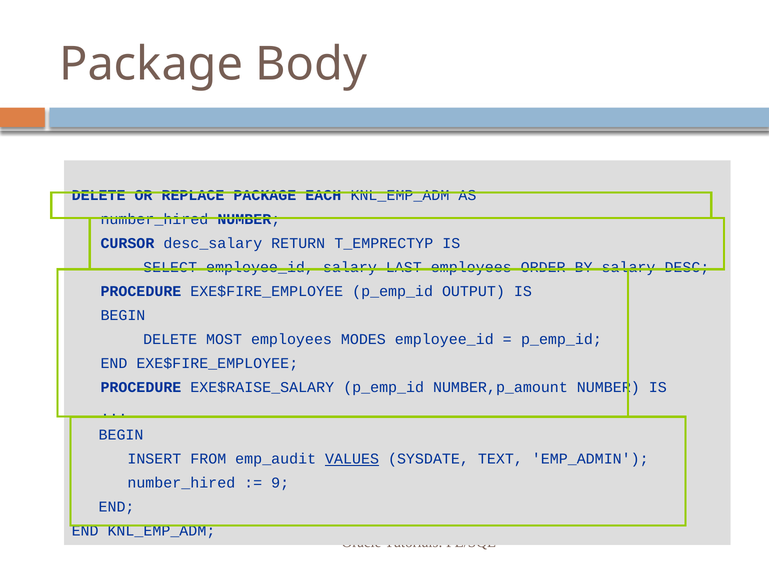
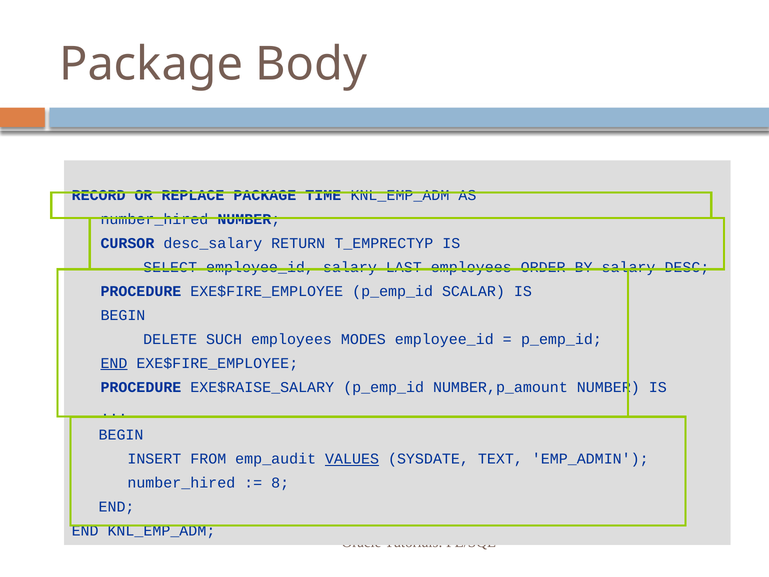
DELETE at (99, 195): DELETE -> RECORD
EACH: EACH -> TIME
OUTPUT: OUTPUT -> SCALAR
MOST: MOST -> SUCH
END at (114, 363) underline: none -> present
9: 9 -> 8
